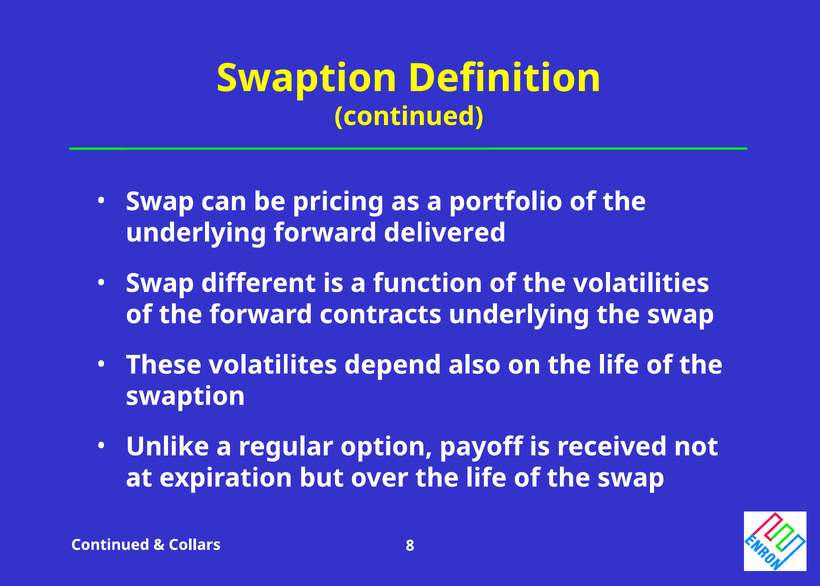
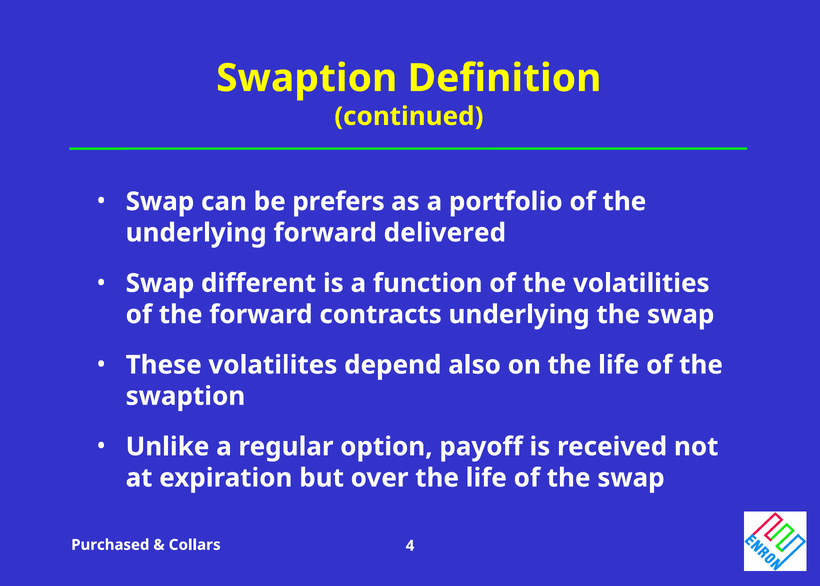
pricing: pricing -> prefers
Continued at (110, 545): Continued -> Purchased
8: 8 -> 4
